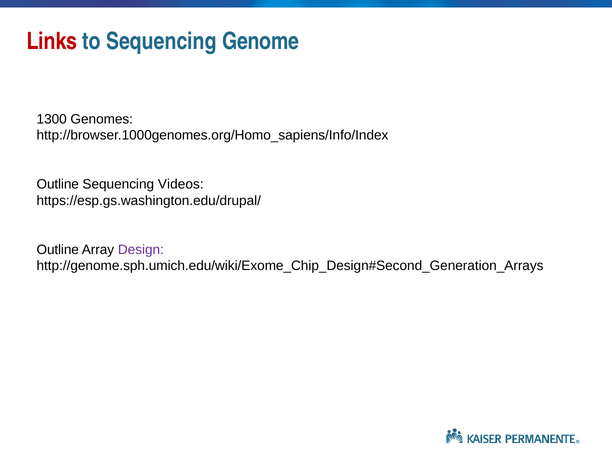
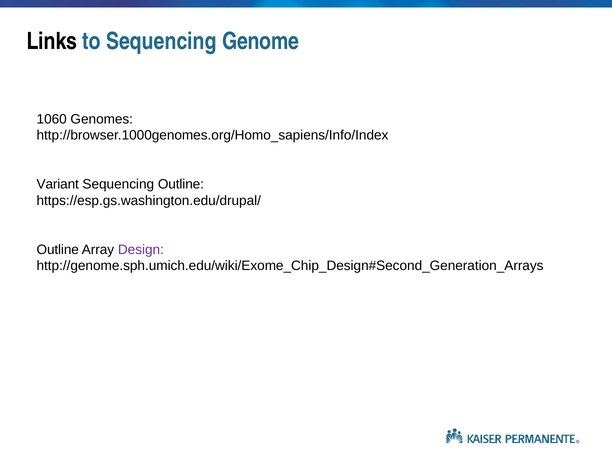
Links colour: red -> black
1300: 1300 -> 1060
Outline at (58, 184): Outline -> Variant
Sequencing Videos: Videos -> Outline
